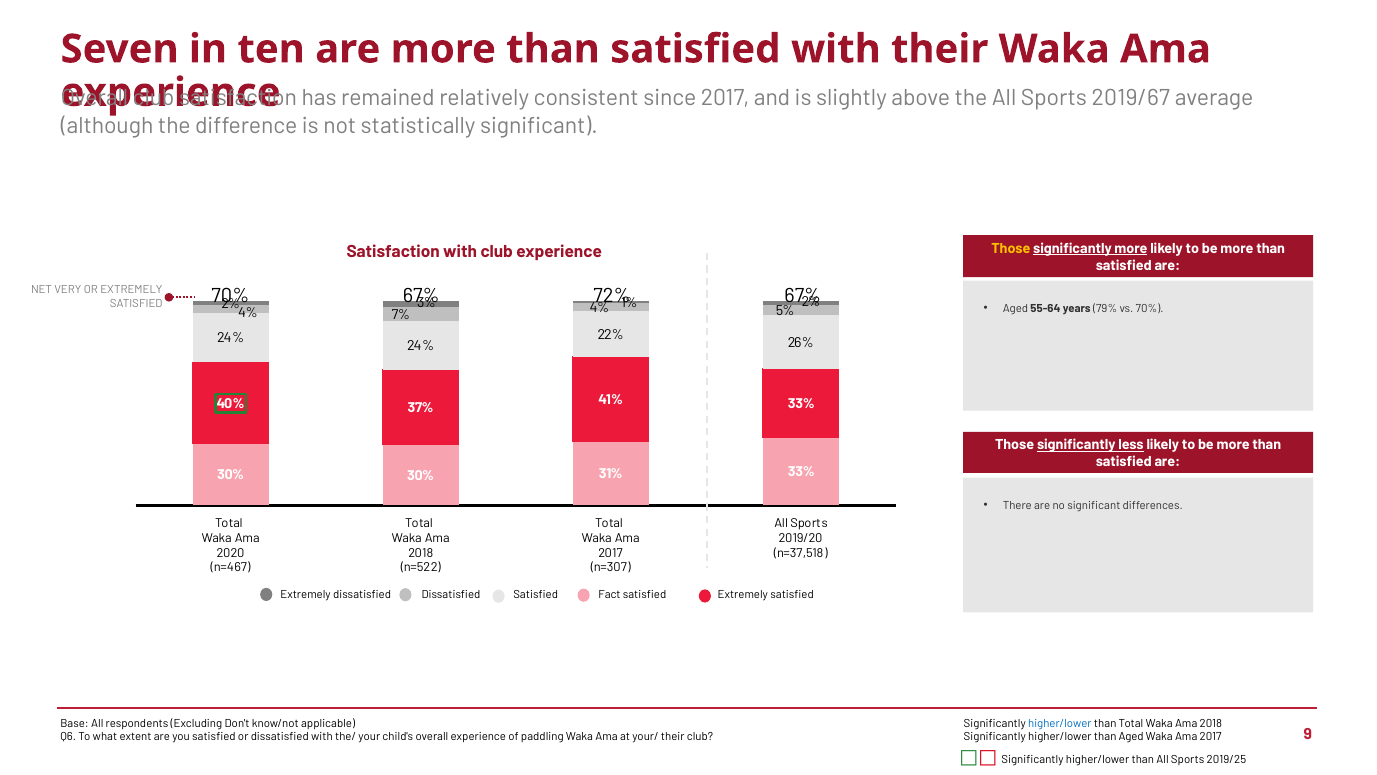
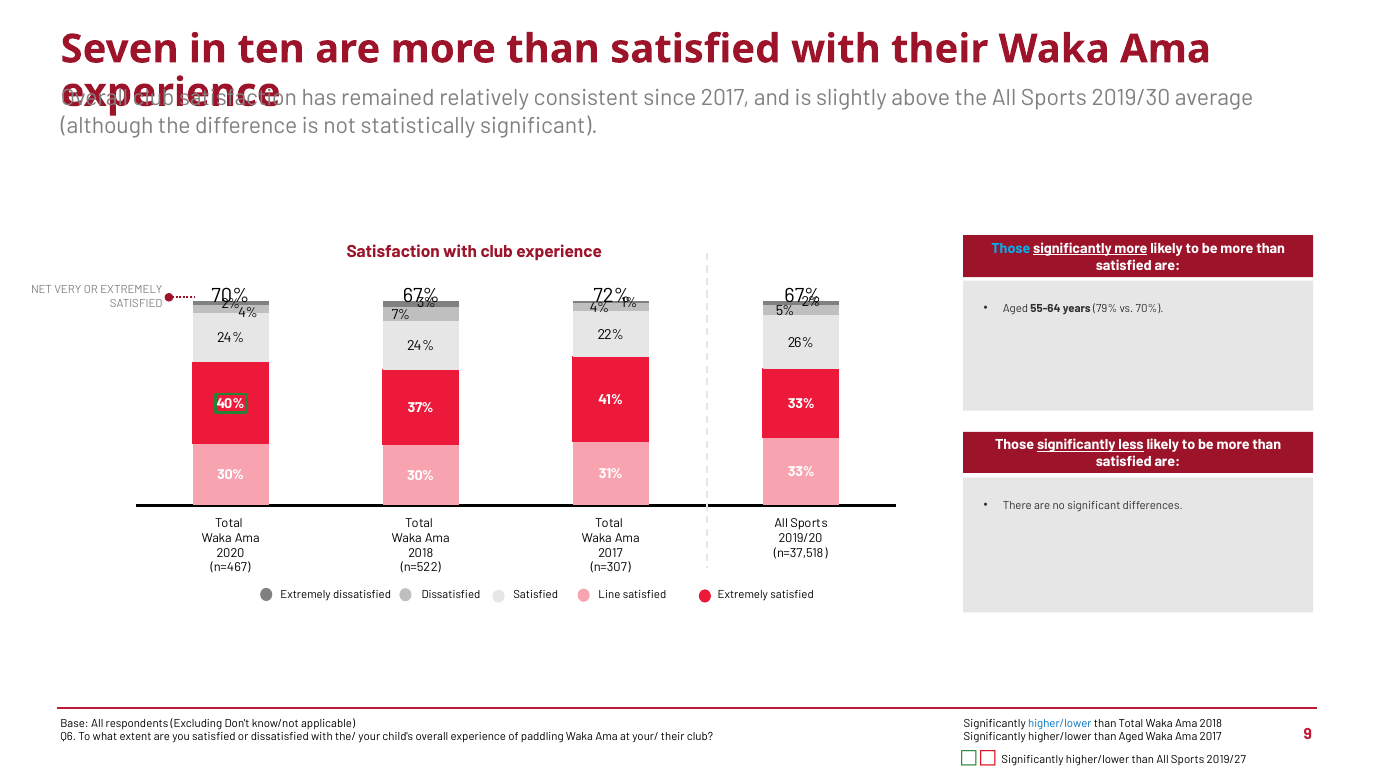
2019/67: 2019/67 -> 2019/30
Those at (1011, 248) colour: yellow -> light blue
Fact: Fact -> Line
2019/25: 2019/25 -> 2019/27
